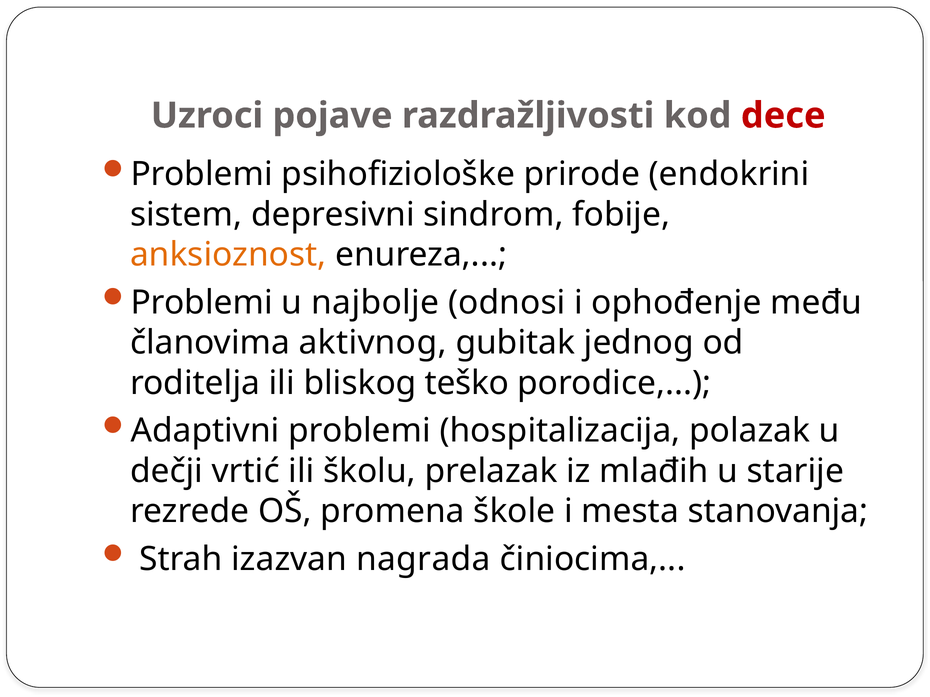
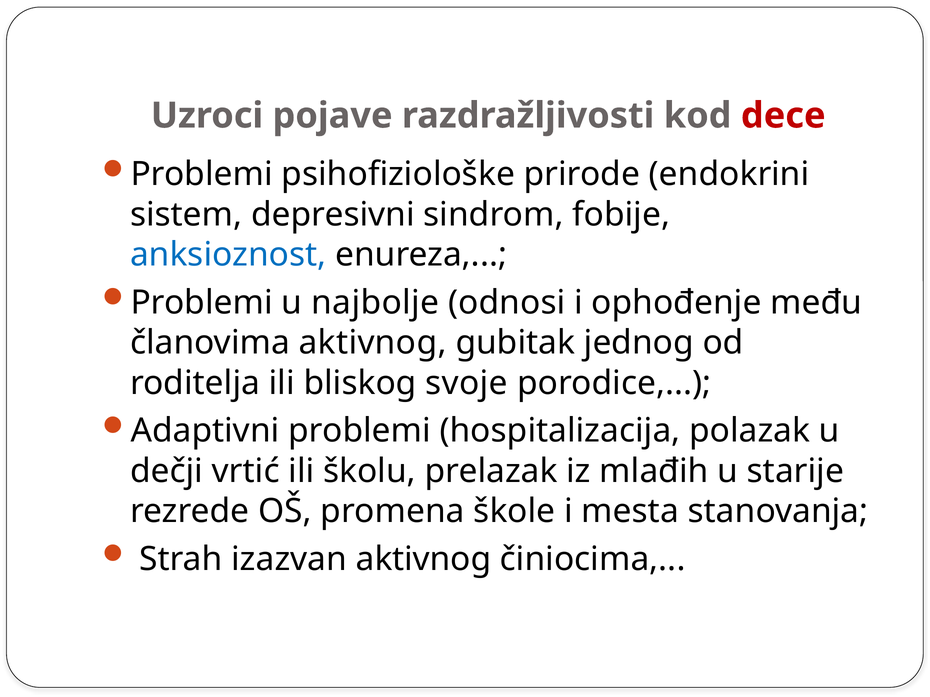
anksioznost colour: orange -> blue
teško: teško -> svoje
izazvan nagrada: nagrada -> aktivnog
